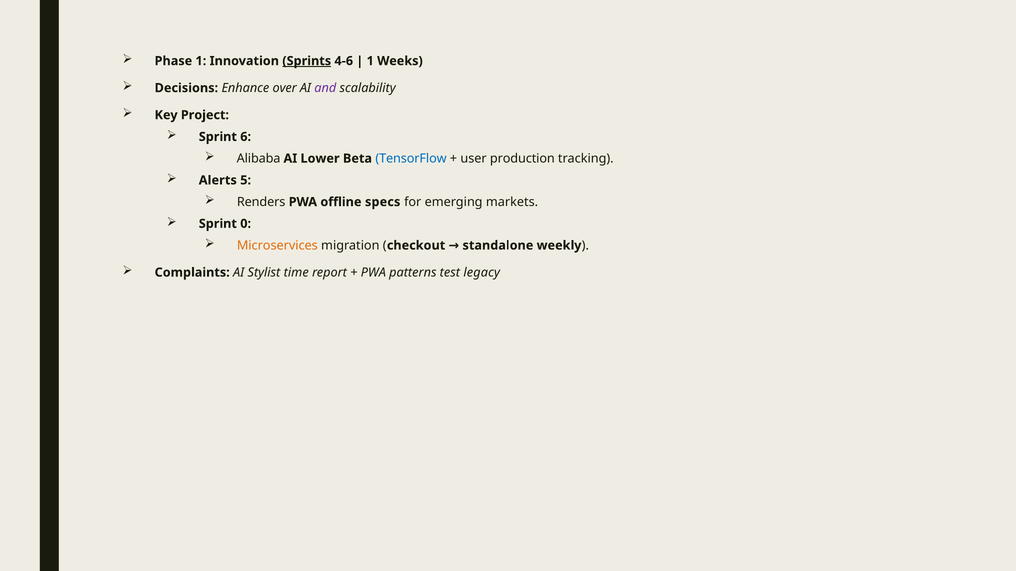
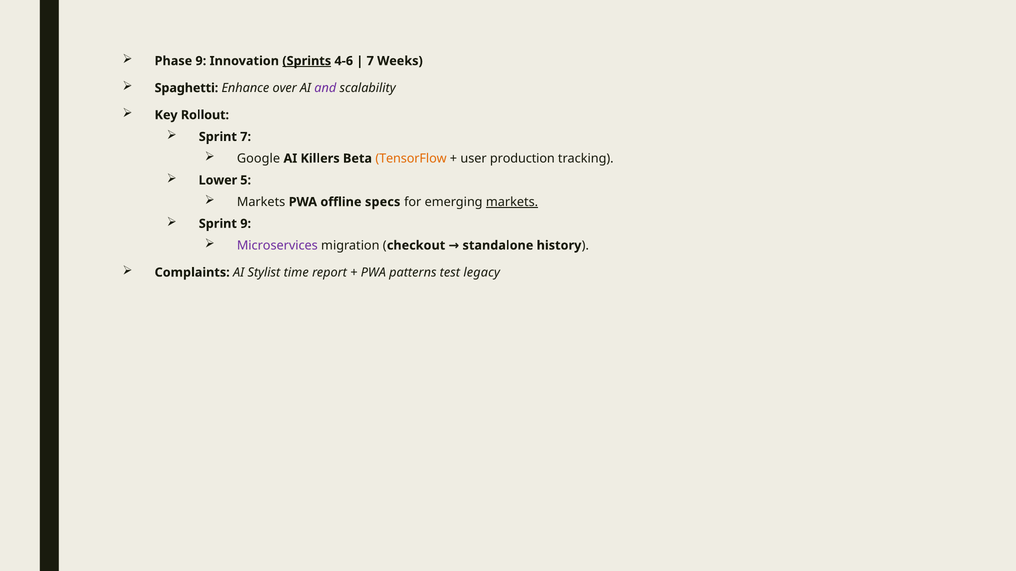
Phase 1: 1 -> 9
1 at (370, 61): 1 -> 7
Decisions: Decisions -> Spaghetti
Project: Project -> Rollout
Sprint 6: 6 -> 7
Alibaba: Alibaba -> Google
Lower: Lower -> Killers
TensorFlow colour: blue -> orange
Alerts: Alerts -> Lower
Renders at (261, 202): Renders -> Markets
markets at (512, 202) underline: none -> present
Sprint 0: 0 -> 9
Microservices colour: orange -> purple
weekly: weekly -> history
